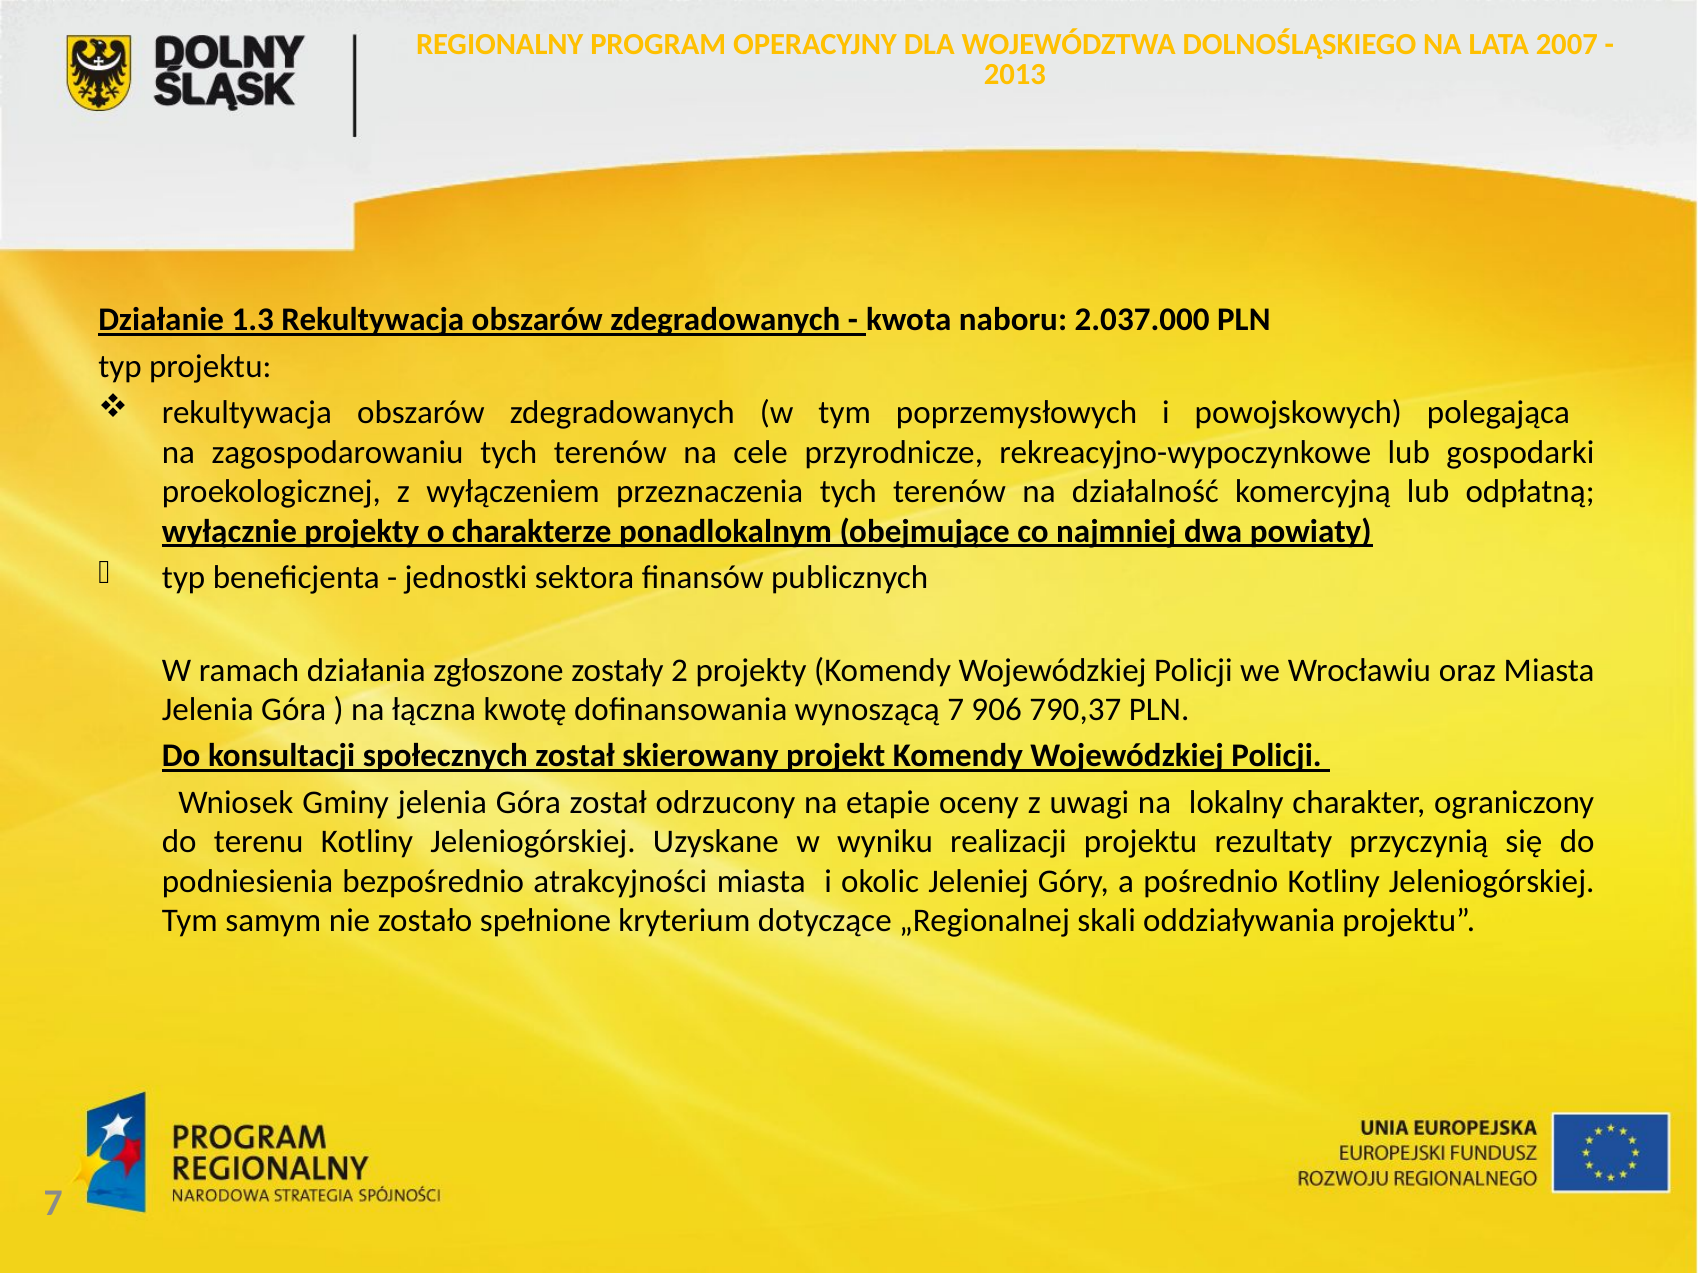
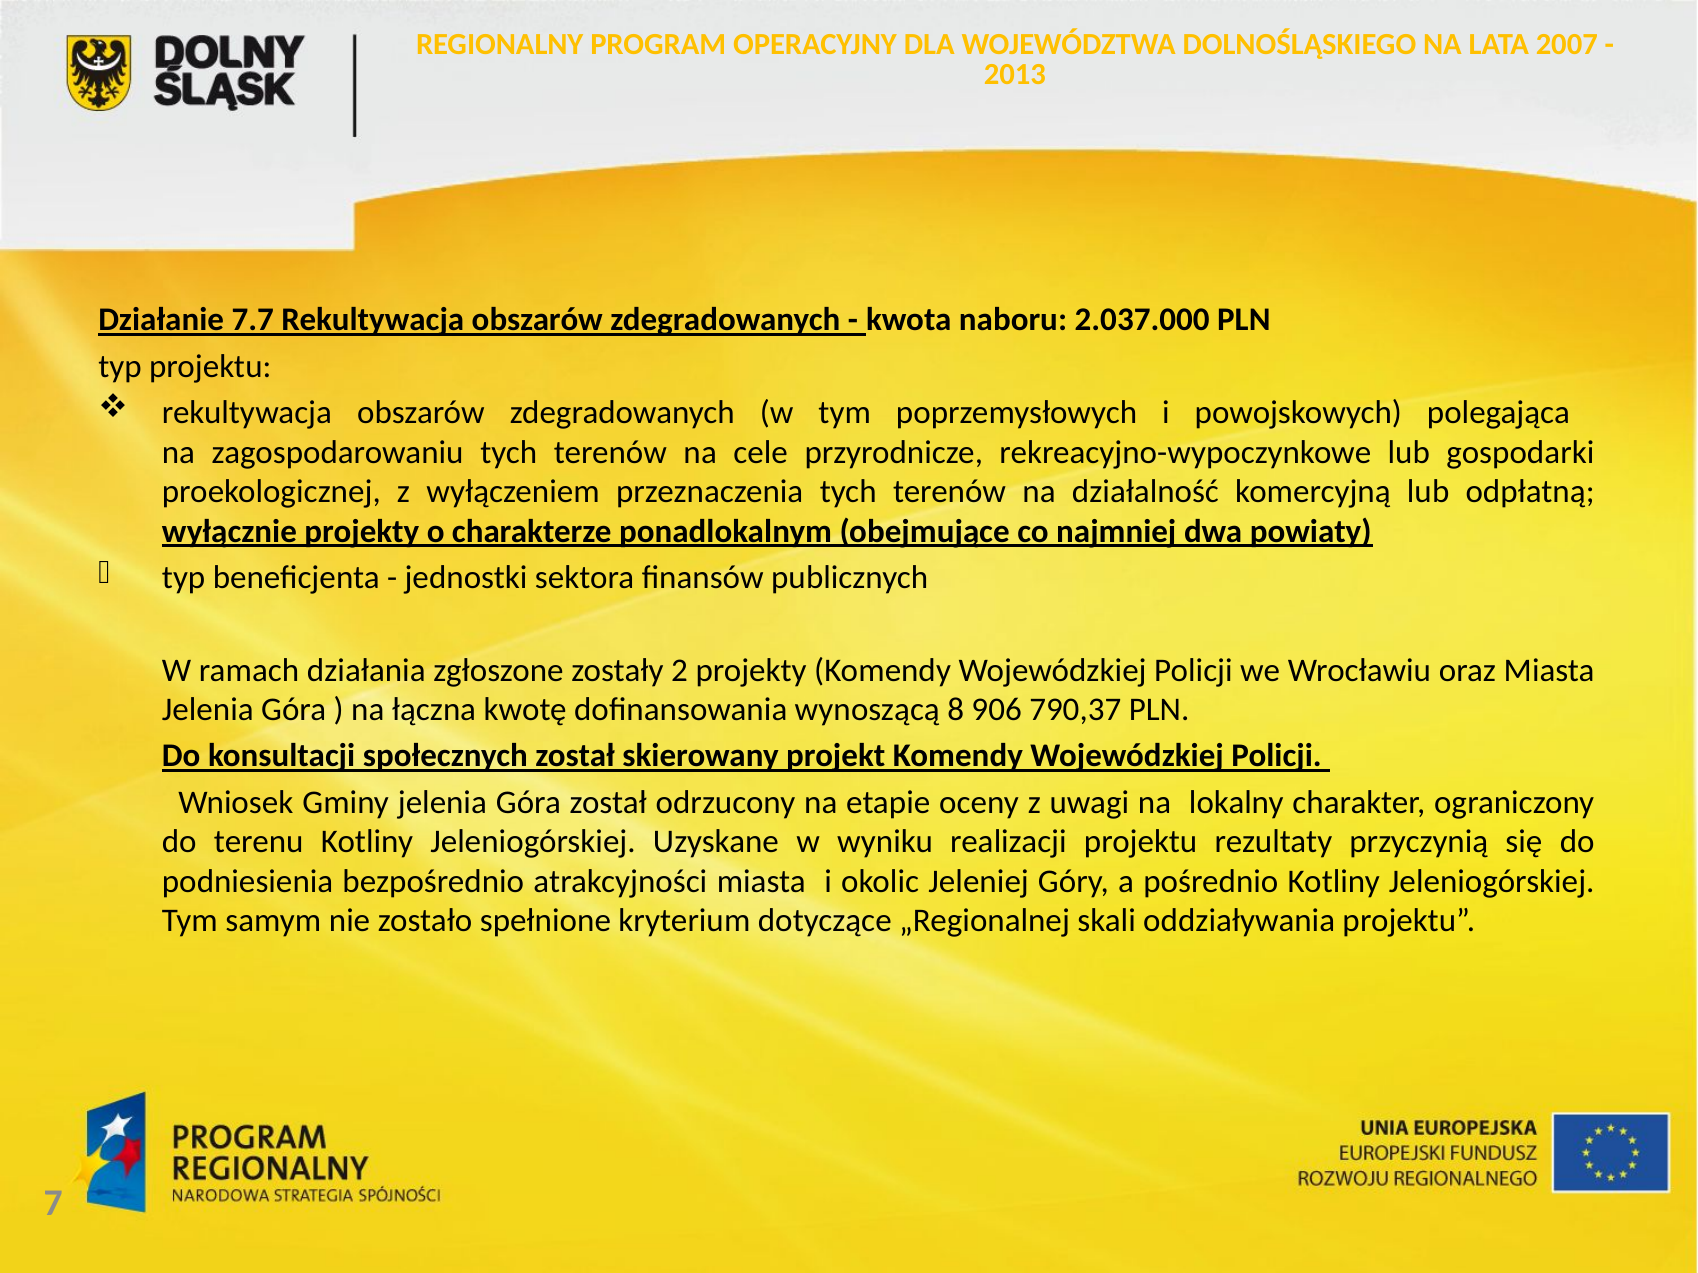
1.3: 1.3 -> 7.7
wynoszącą 7: 7 -> 8
